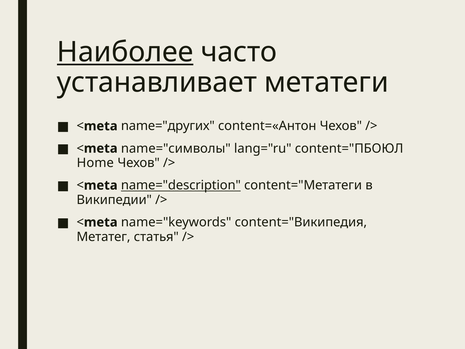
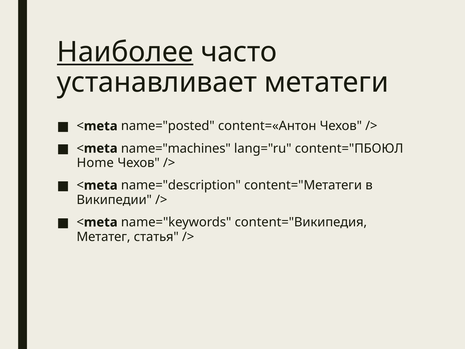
name="других: name="других -> name="posted
name="символы: name="символы -> name="machines
name="description underline: present -> none
